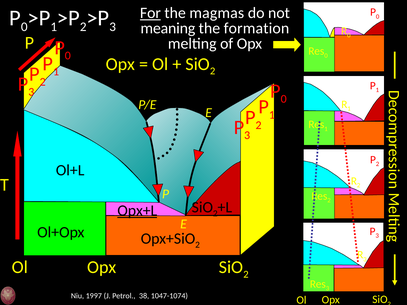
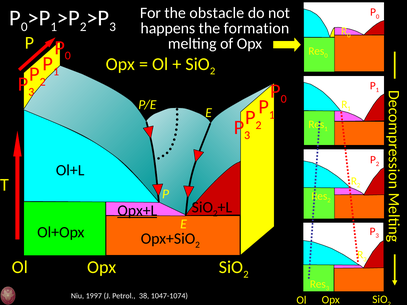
For underline: present -> none
magmas: magmas -> obstacle
meaning: meaning -> happens
